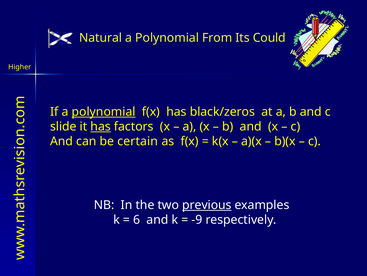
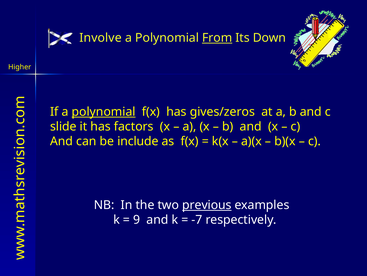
Natural: Natural -> Involve
From underline: none -> present
Could: Could -> Down
black/zeros: black/zeros -> gives/zeros
has at (101, 126) underline: present -> none
certain: certain -> include
6: 6 -> 9
-9: -9 -> -7
